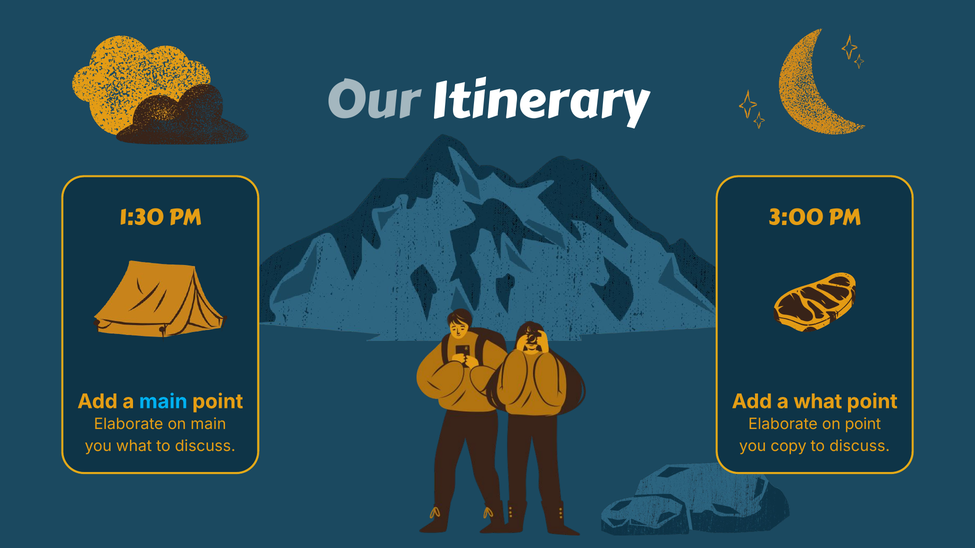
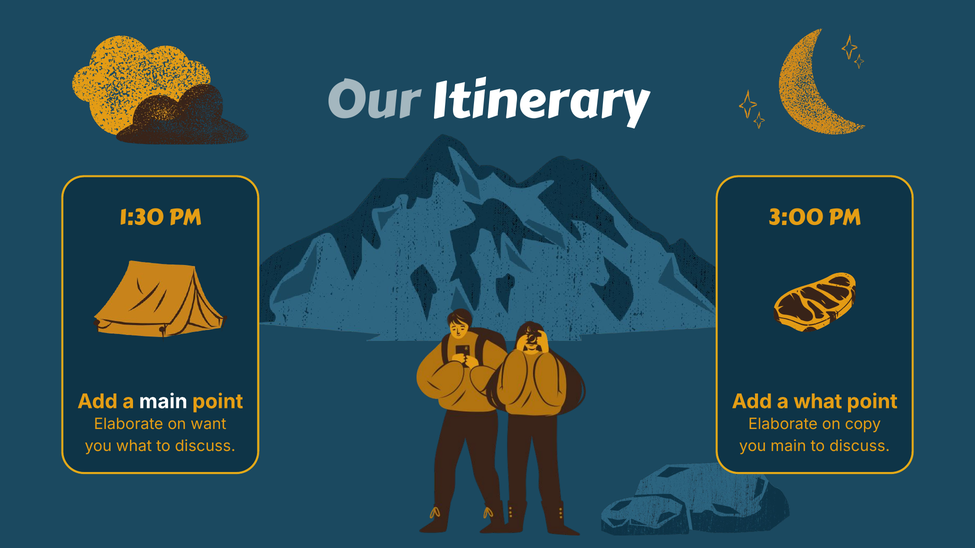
main at (163, 402) colour: light blue -> white
on main: main -> want
on point: point -> copy
you copy: copy -> main
